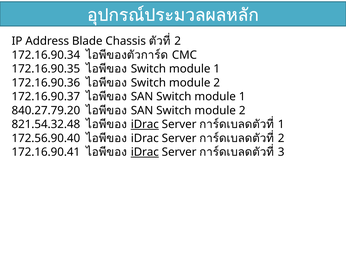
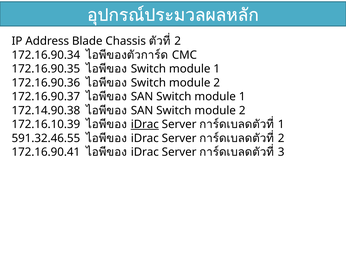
840.27.79.20: 840.27.79.20 -> 172.14.90.38
821.54.32.48: 821.54.32.48 -> 172.16.10.39
172.56.90.40: 172.56.90.40 -> 591.32.46.55
iDrac at (145, 152) underline: present -> none
